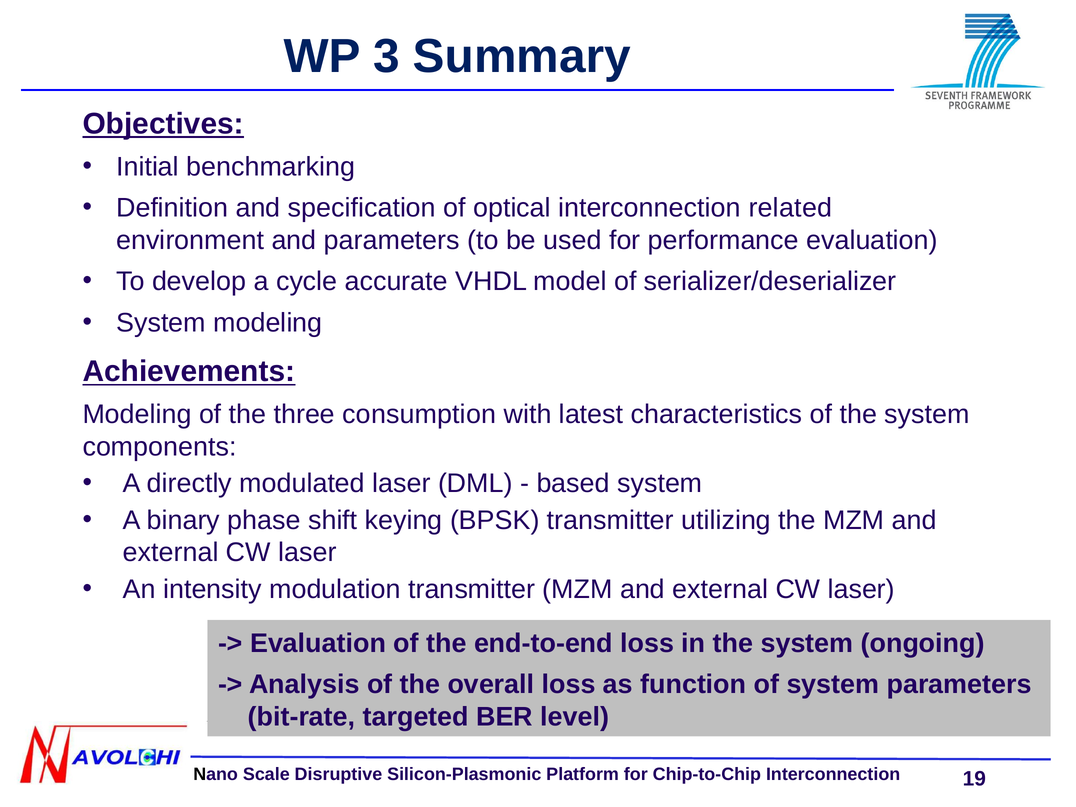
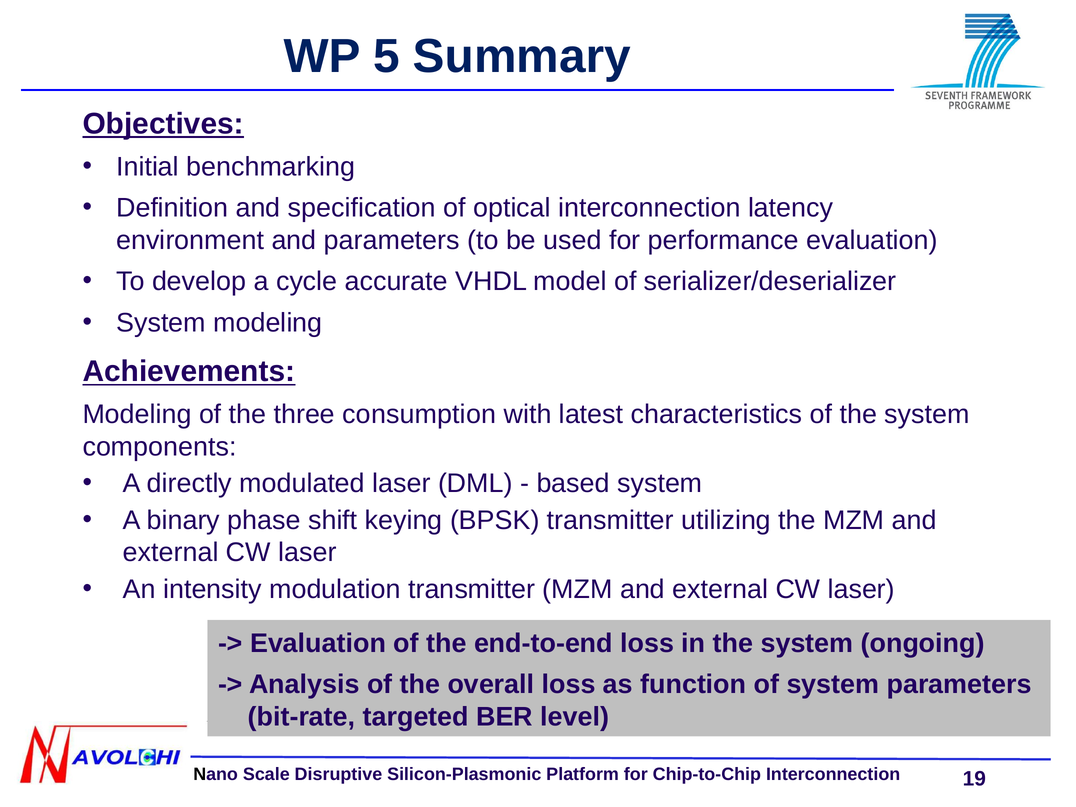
3: 3 -> 5
related: related -> latency
